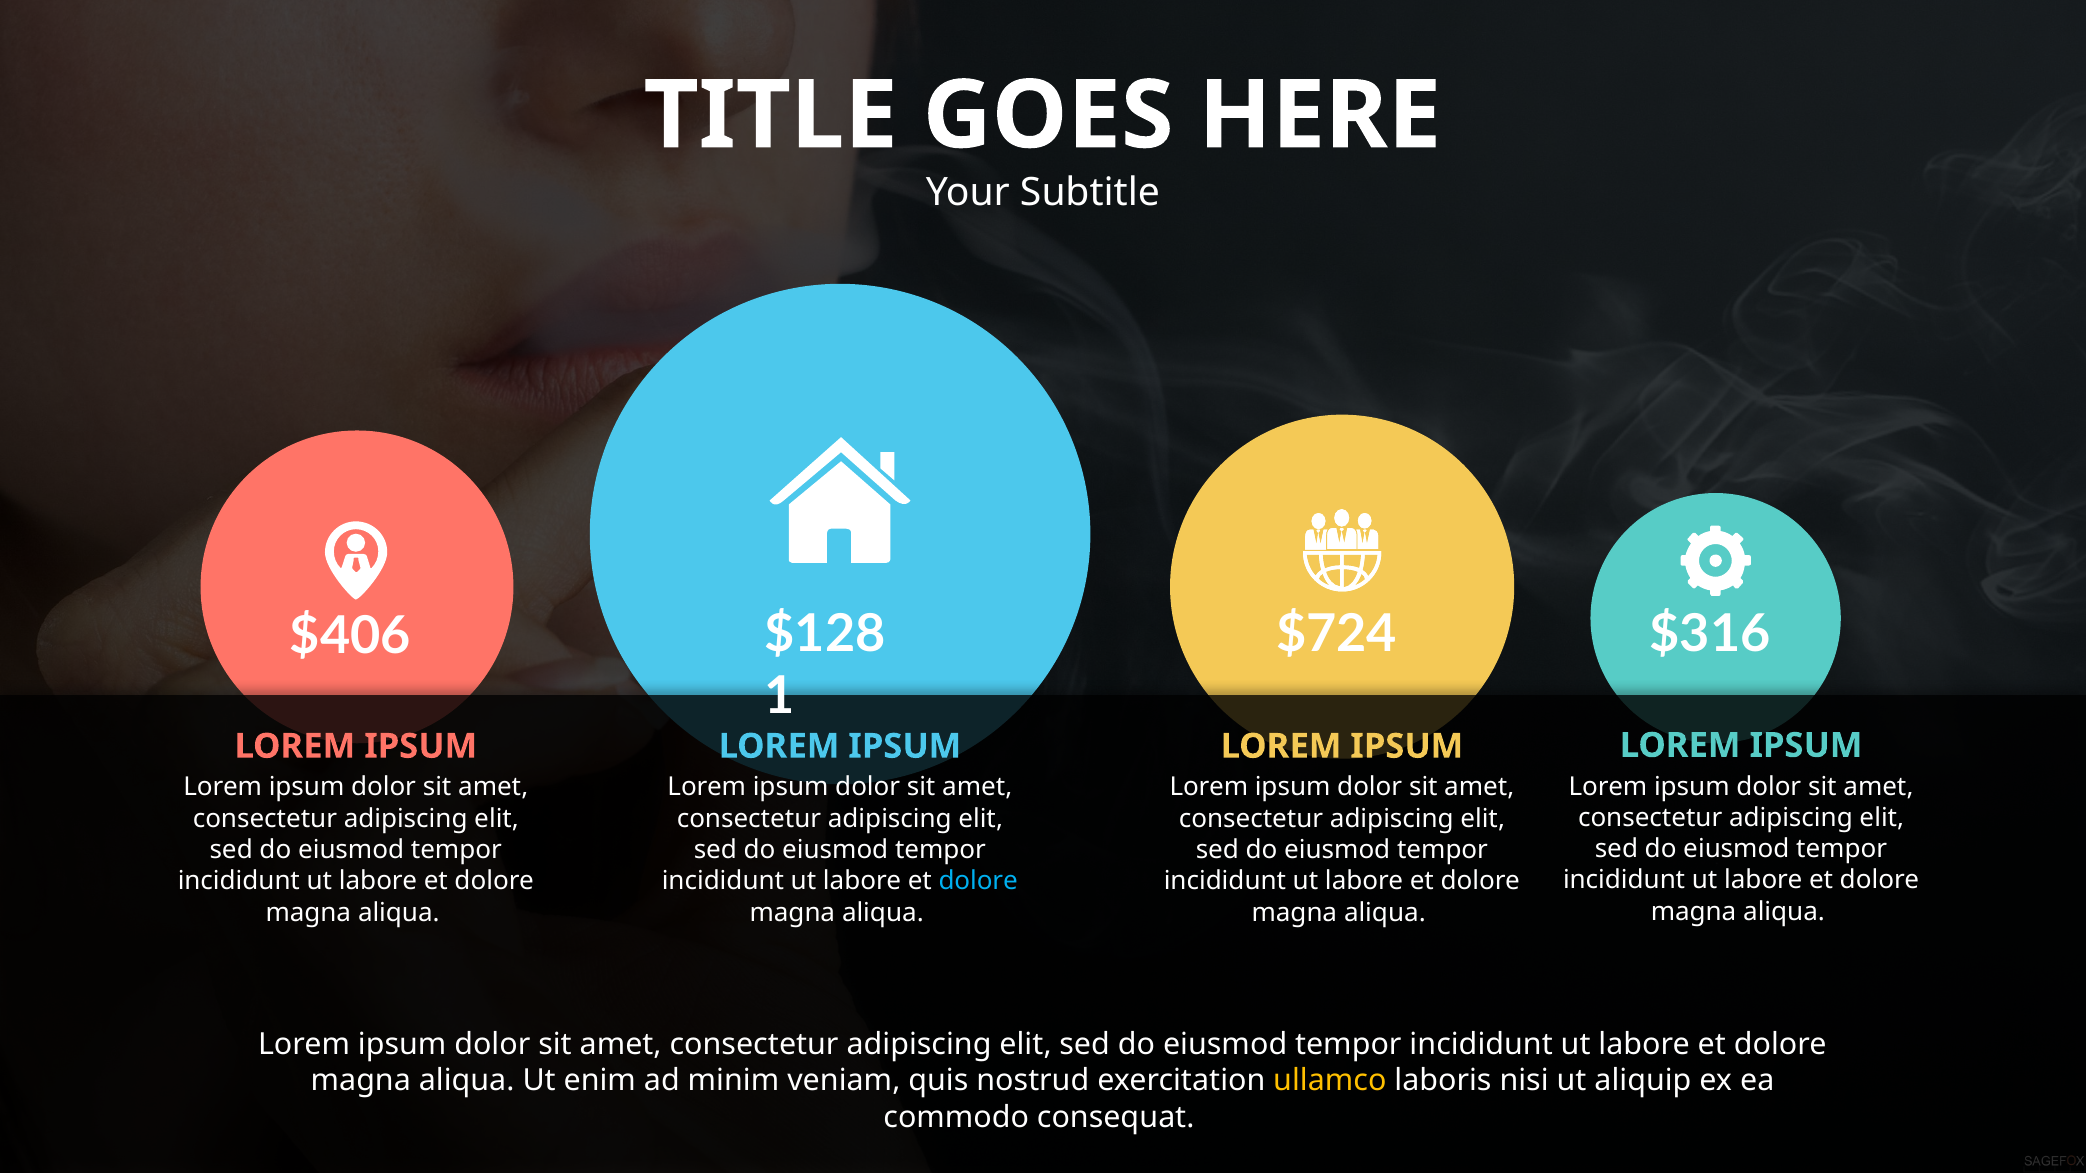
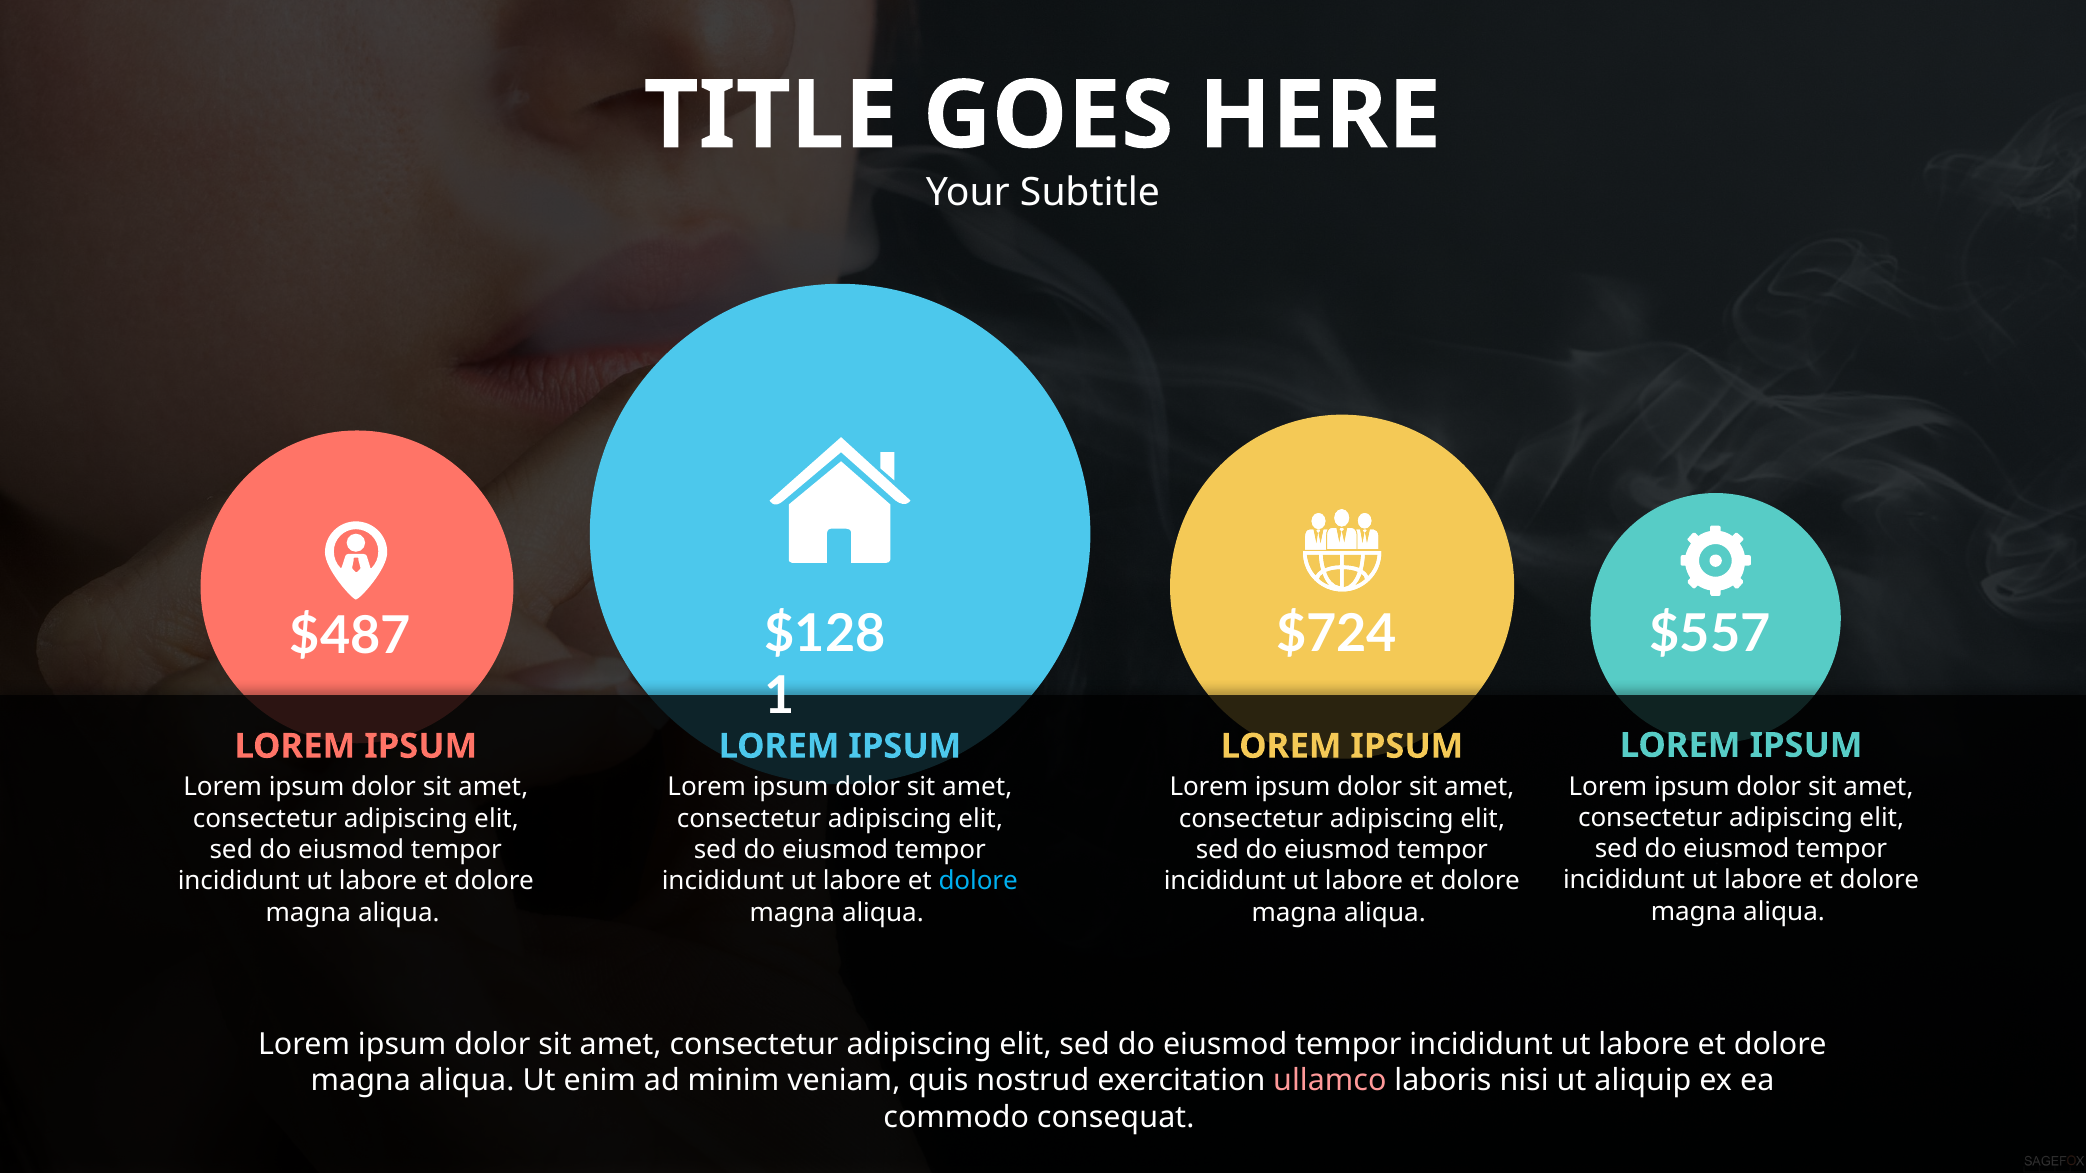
$316: $316 -> $557
$406: $406 -> $487
ullamco colour: yellow -> pink
